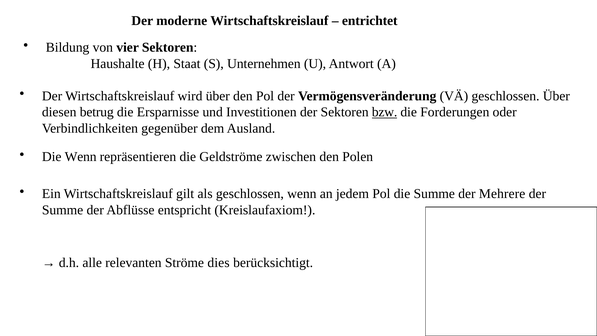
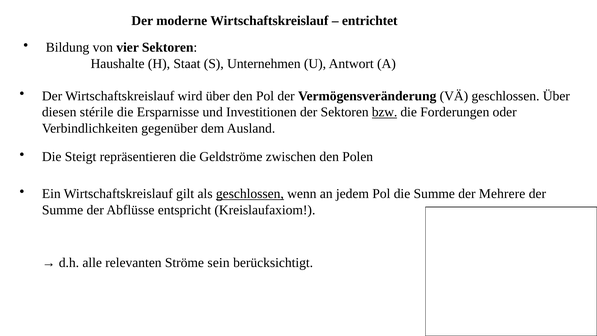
betrug: betrug -> stérile
Die Wenn: Wenn -> Steigt
geschlossen at (250, 194) underline: none -> present
dies: dies -> sein
